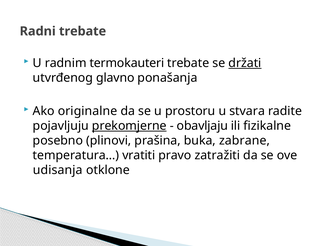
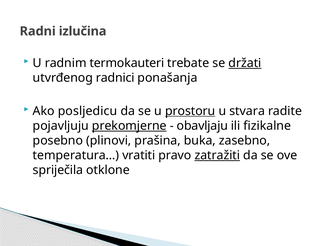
Radni trebate: trebate -> izlučina
glavno: glavno -> radnici
originalne: originalne -> posljedicu
prostoru underline: none -> present
zabrane: zabrane -> zasebno
zatražiti underline: none -> present
udisanja: udisanja -> spriječila
